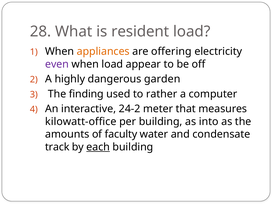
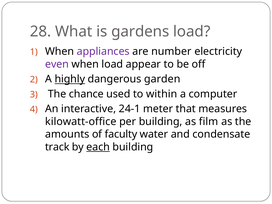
resident: resident -> gardens
appliances colour: orange -> purple
offering: offering -> number
highly underline: none -> present
finding: finding -> chance
rather: rather -> within
24-2: 24-2 -> 24-1
into: into -> film
